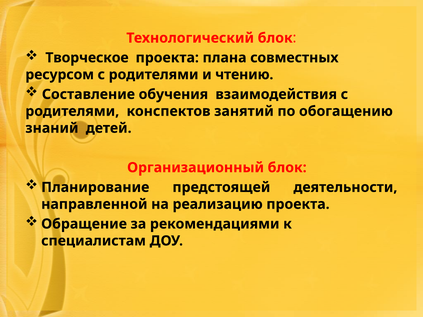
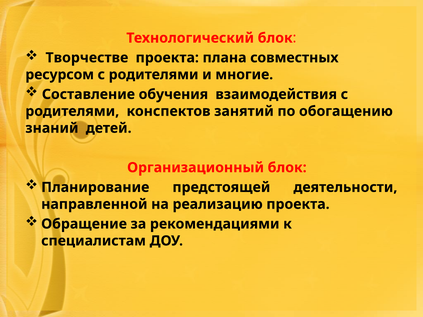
Творческое: Творческое -> Творчестве
чтению: чтению -> многие
